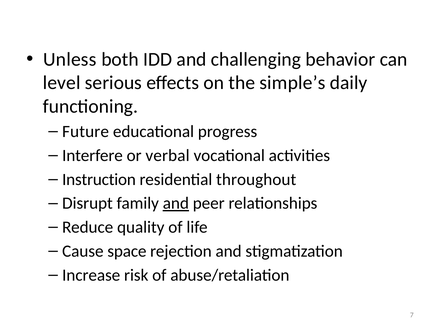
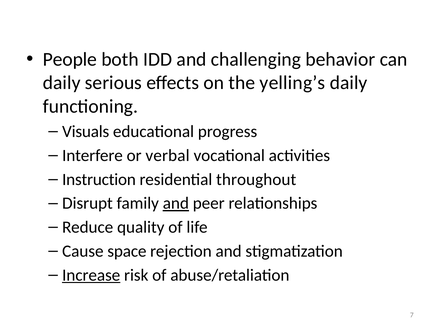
Unless: Unless -> People
level at (62, 83): level -> daily
simple’s: simple’s -> yelling’s
Future: Future -> Visuals
Increase underline: none -> present
